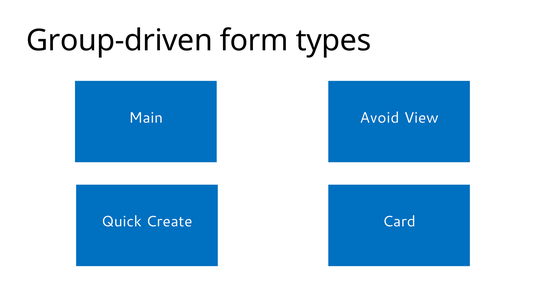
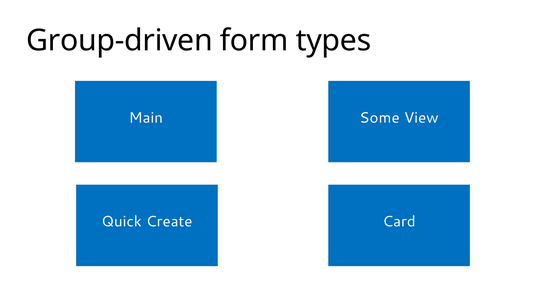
Avoid: Avoid -> Some
